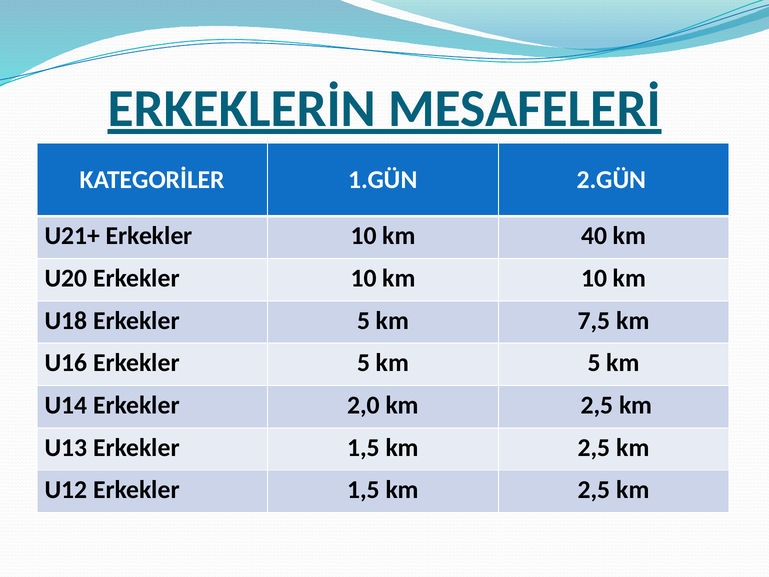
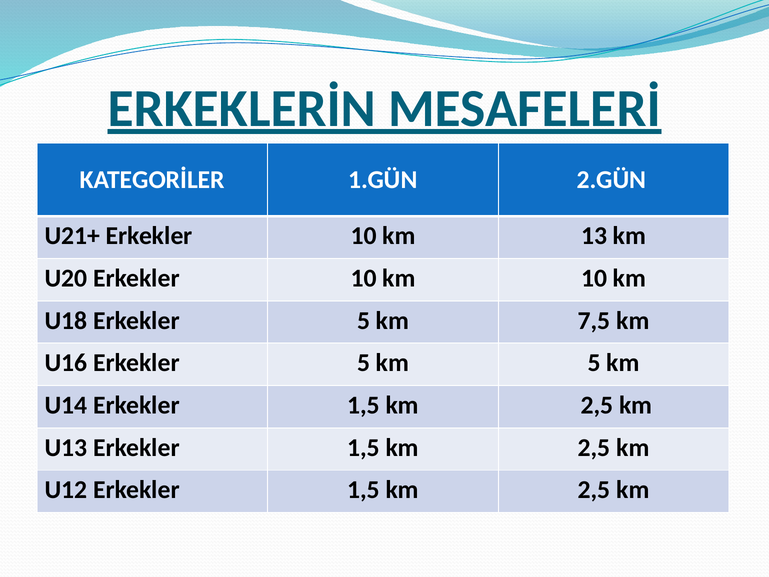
40: 40 -> 13
U14 Erkekler 2,0: 2,0 -> 1,5
